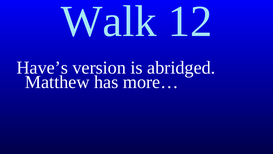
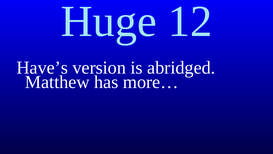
Walk: Walk -> Huge
